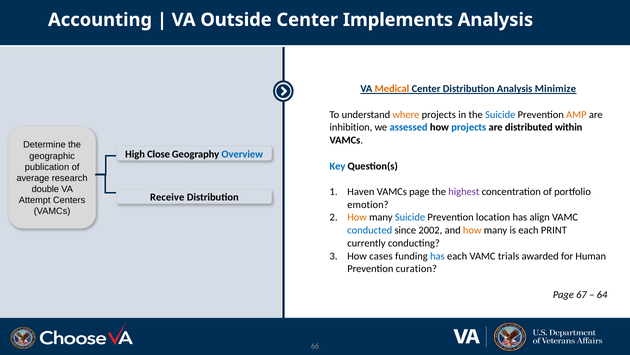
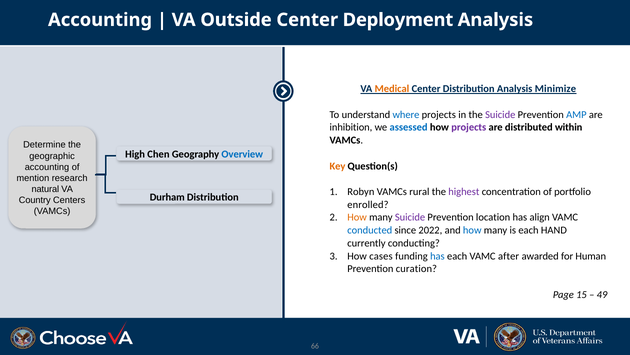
Implements: Implements -> Deployment
where colour: orange -> blue
Suicide at (500, 114) colour: blue -> purple
AMP colour: orange -> blue
projects at (469, 127) colour: blue -> purple
Close: Close -> Chen
Key colour: blue -> orange
publication at (47, 167): publication -> accounting
average: average -> mention
double: double -> natural
Haven: Haven -> Robyn
VAMCs page: page -> rural
Receive: Receive -> Durham
Attempt: Attempt -> Country
emotion: emotion -> enrolled
Suicide at (410, 217) colour: blue -> purple
2002: 2002 -> 2022
how at (472, 230) colour: orange -> blue
PRINT: PRINT -> HAND
trials: trials -> after
67: 67 -> 15
64: 64 -> 49
